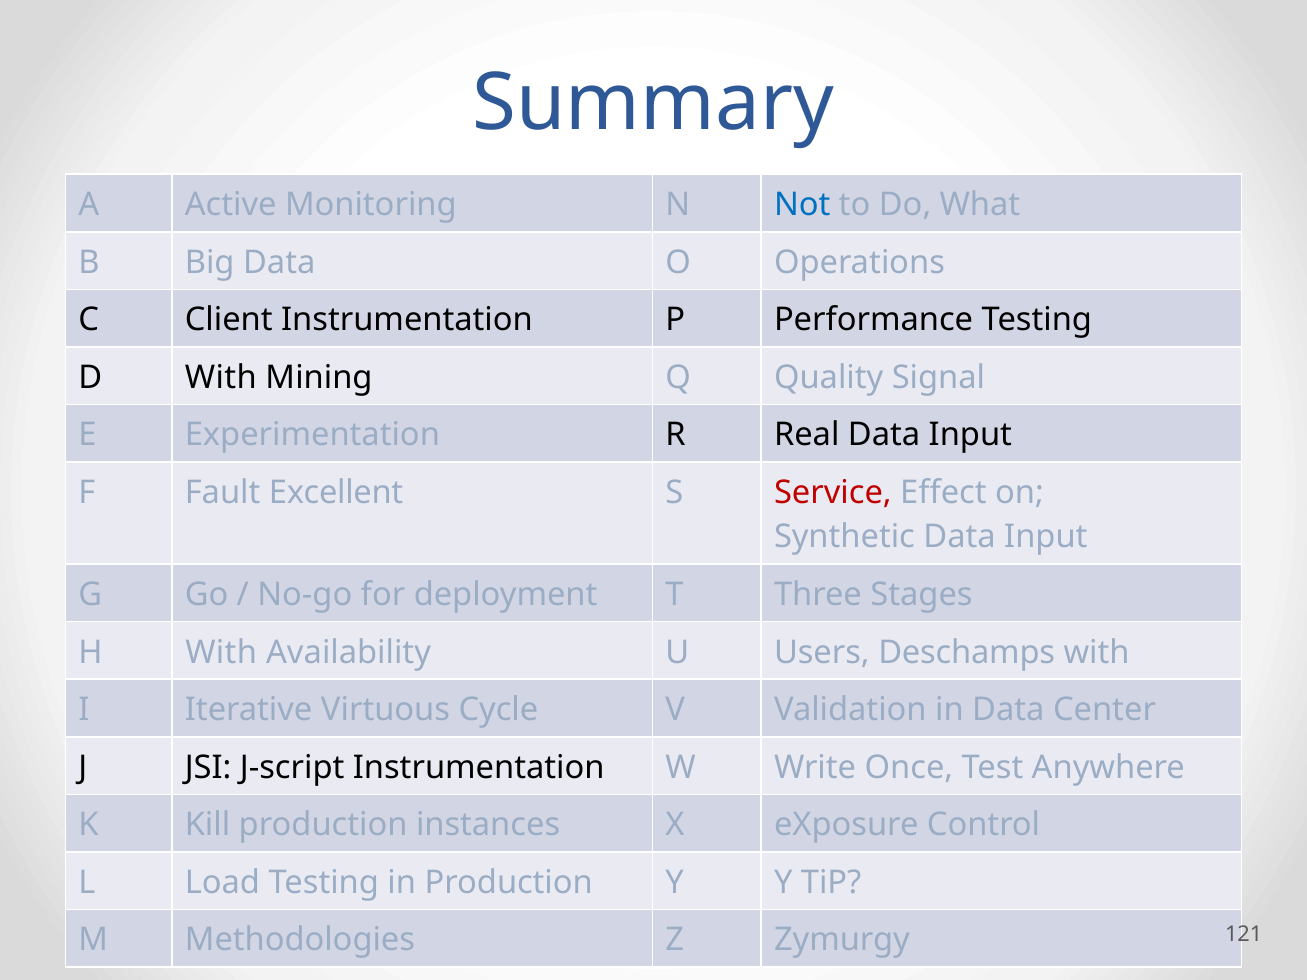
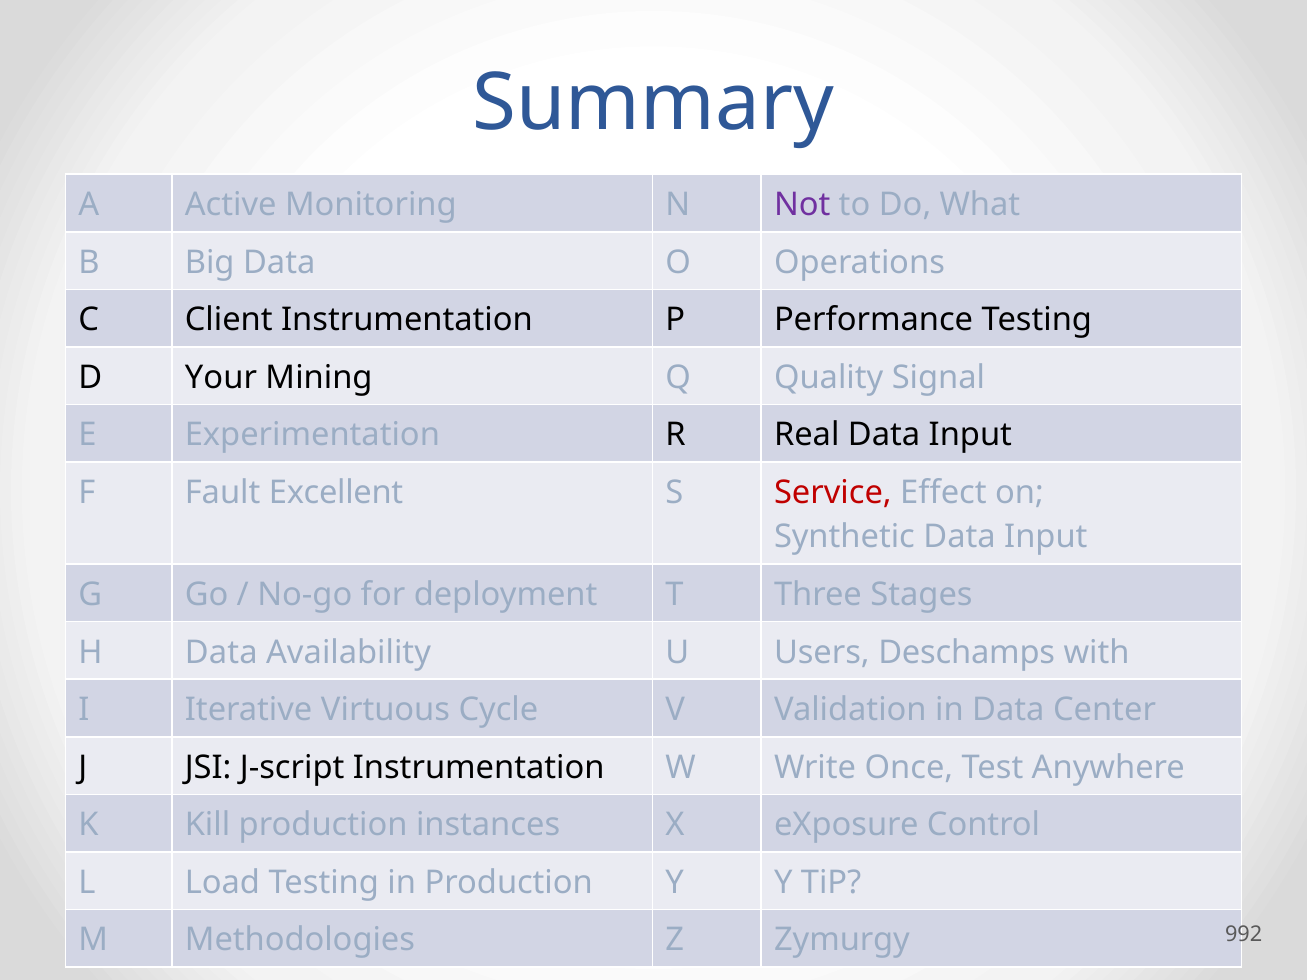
Not colour: blue -> purple
D With: With -> Your
H With: With -> Data
121: 121 -> 992
